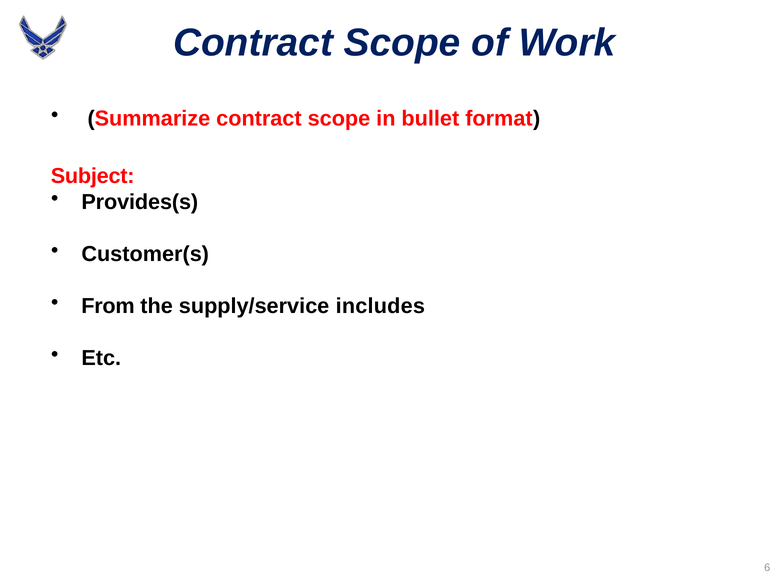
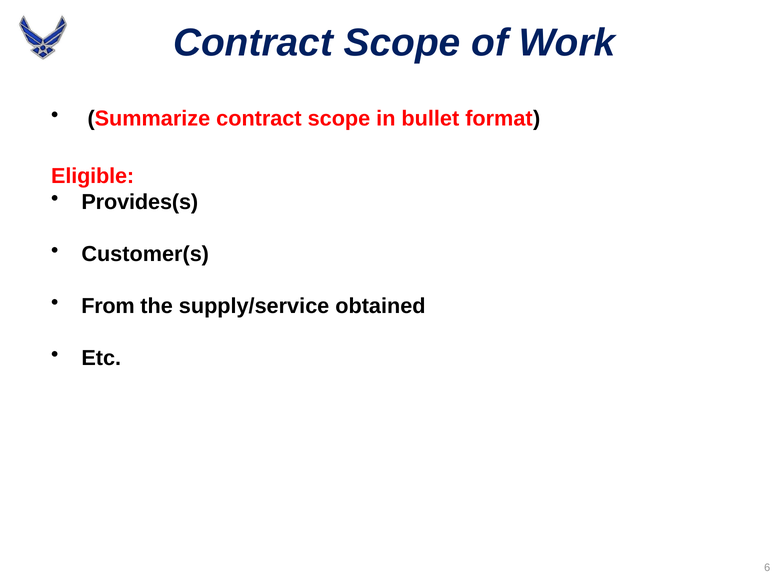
Subject: Subject -> Eligible
includes: includes -> obtained
